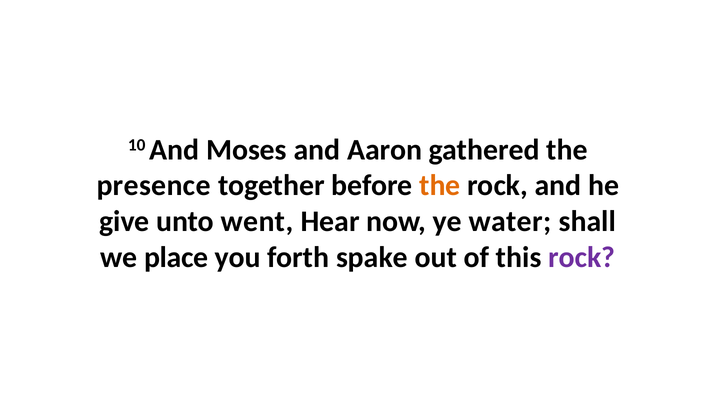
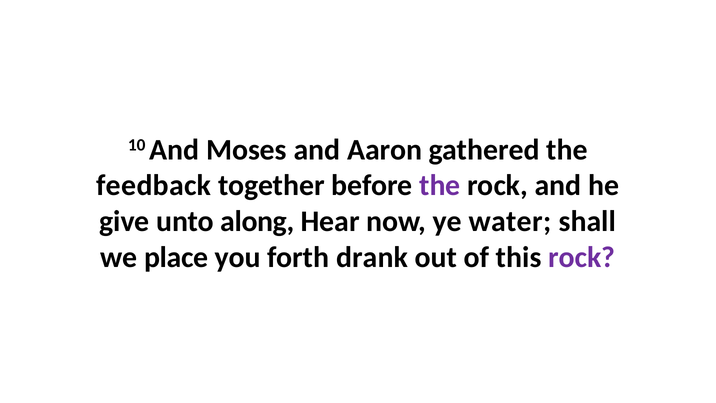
presence: presence -> feedback
the at (440, 186) colour: orange -> purple
went: went -> along
spake: spake -> drank
